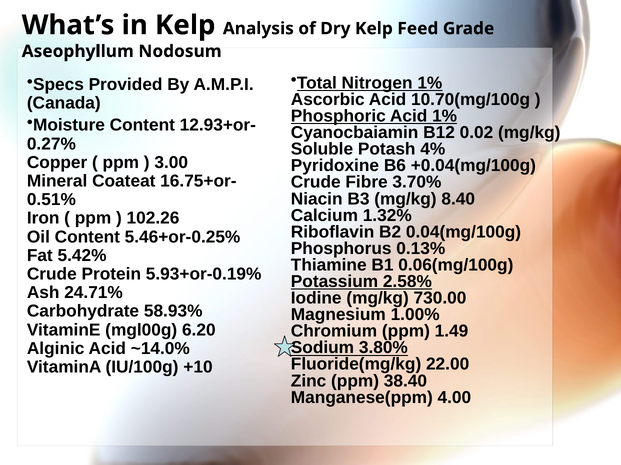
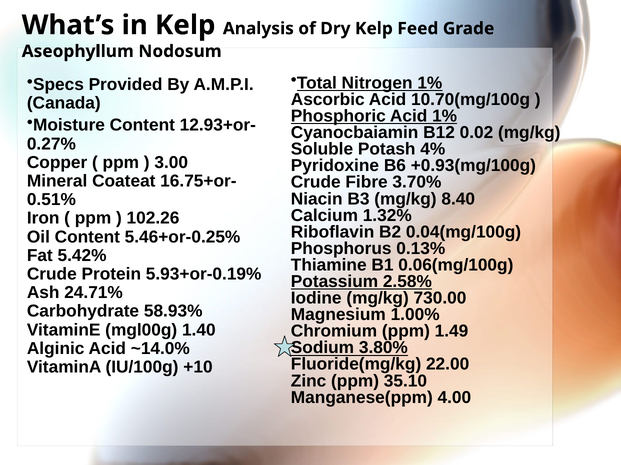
+0.04(mg/100g: +0.04(mg/100g -> +0.93(mg/100g
6.20: 6.20 -> 1.40
38.40: 38.40 -> 35.10
